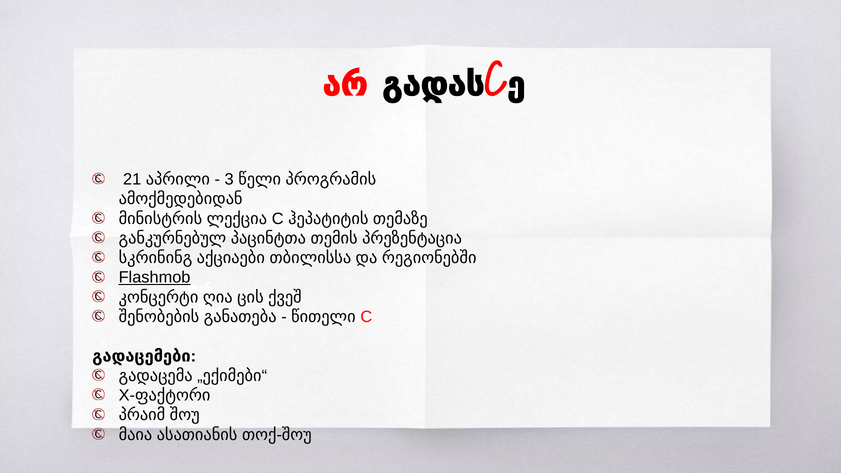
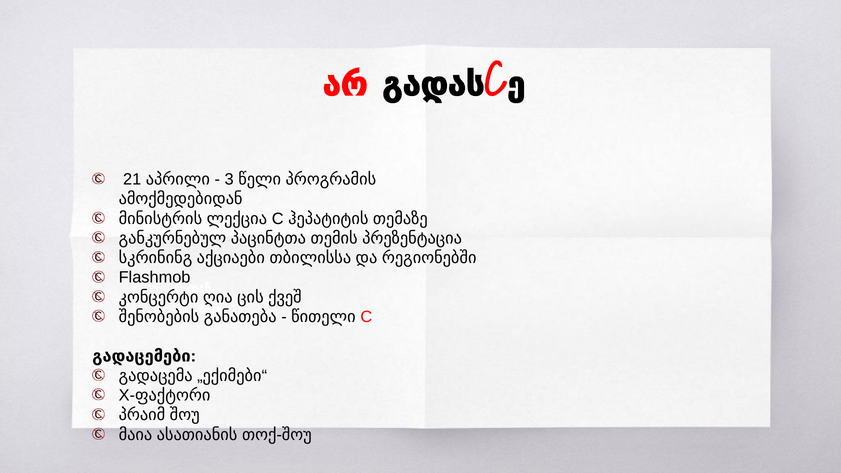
Flashmob underline: present -> none
